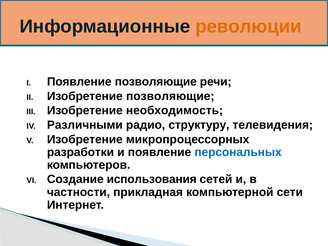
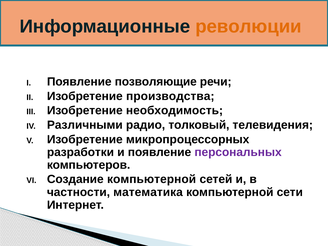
Изобретение позволяющие: позволяющие -> производства
структуру: структуру -> толковый
персональных colour: blue -> purple
Создание использования: использования -> компьютерной
прикладная: прикладная -> математика
